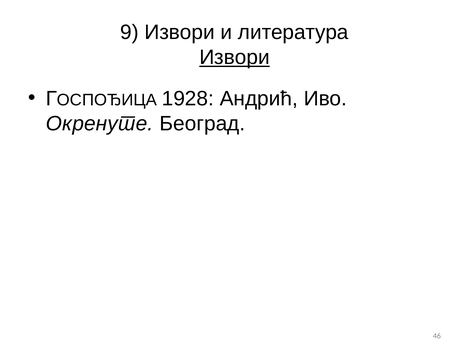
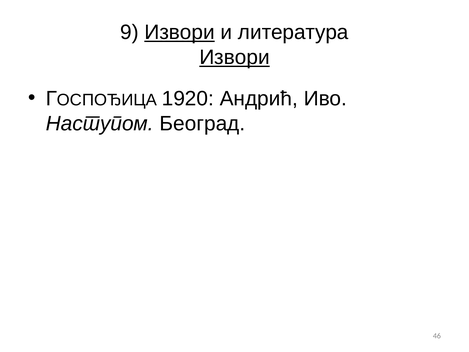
Извори at (180, 32) underline: none -> present
1928: 1928 -> 1920
Окренуте: Окренуте -> Наступом
